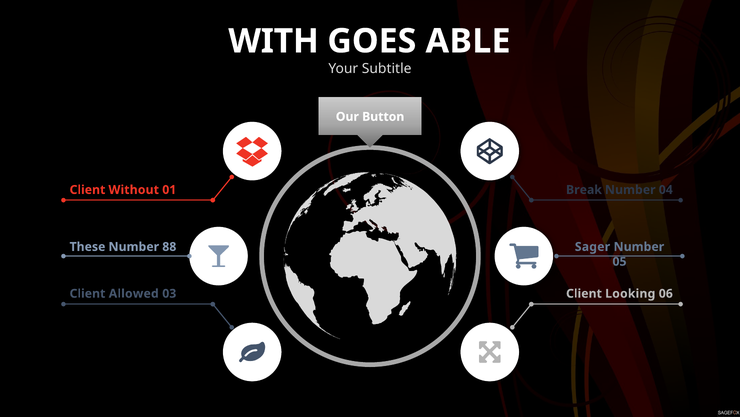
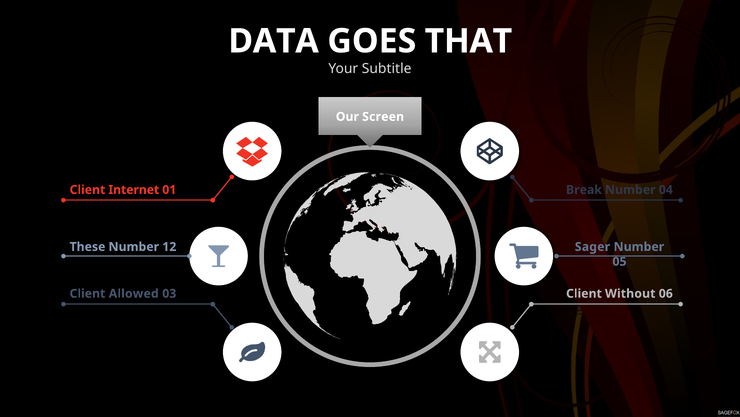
WITH: WITH -> DATA
ABLE: ABLE -> THAT
Button: Button -> Screen
Without: Without -> Internet
88: 88 -> 12
Looking: Looking -> Without
